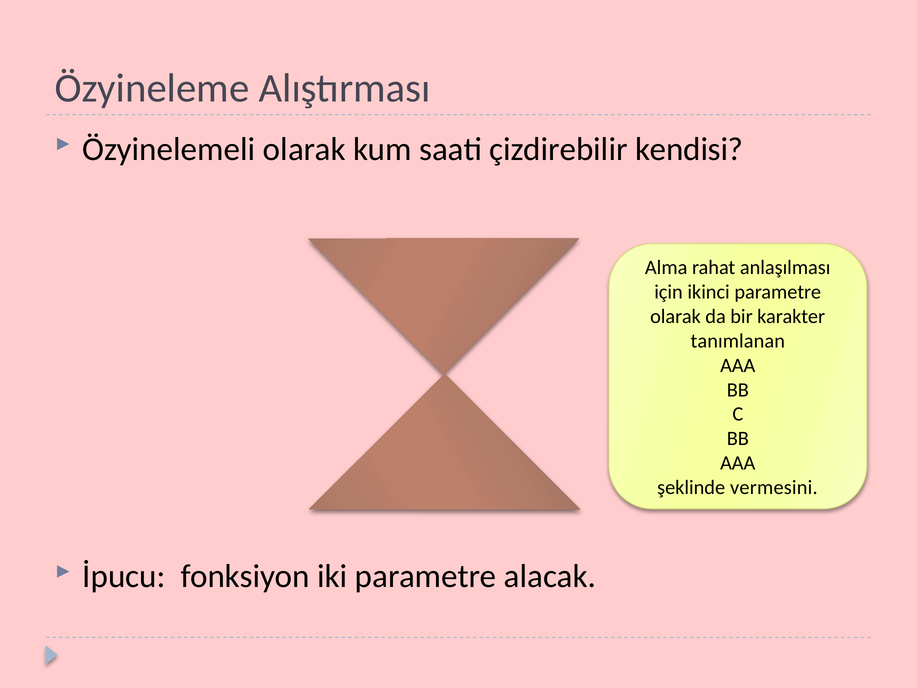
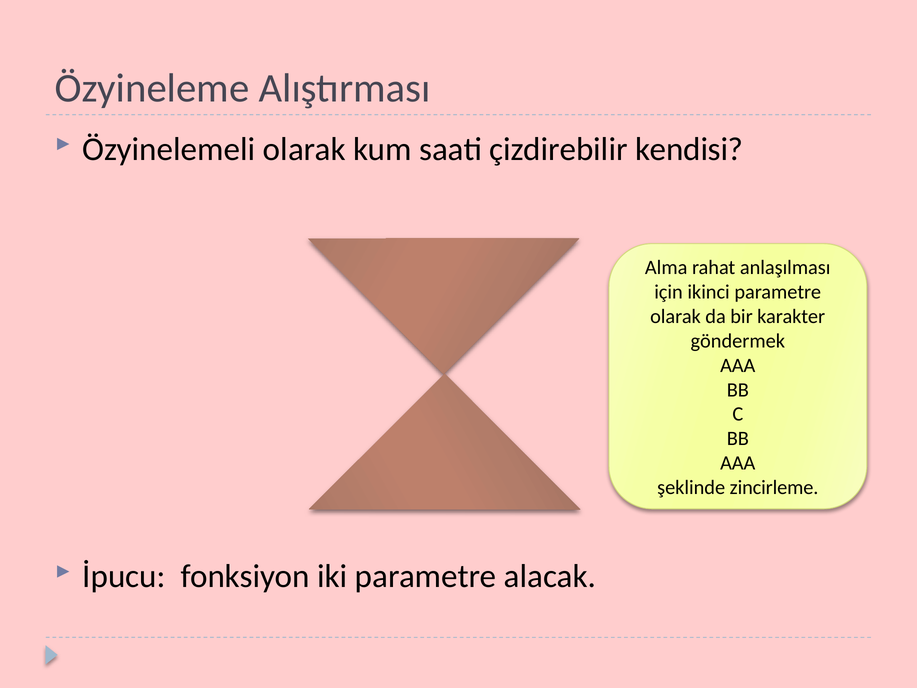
tanımlanan: tanımlanan -> göndermek
vermesini: vermesini -> zincirleme
